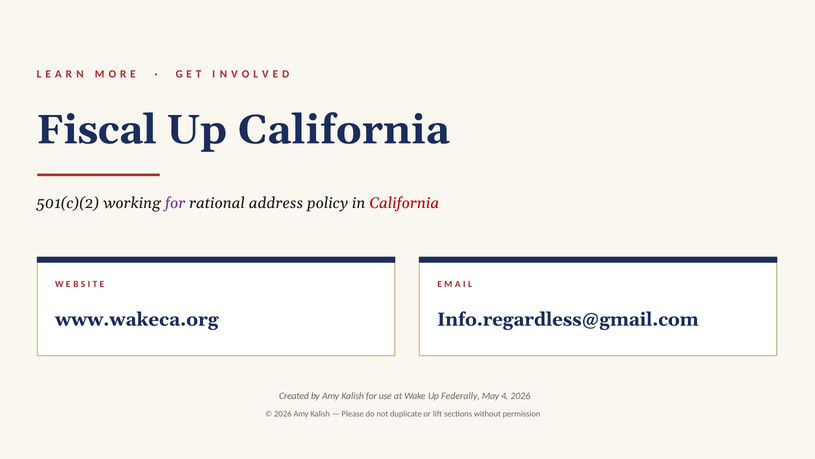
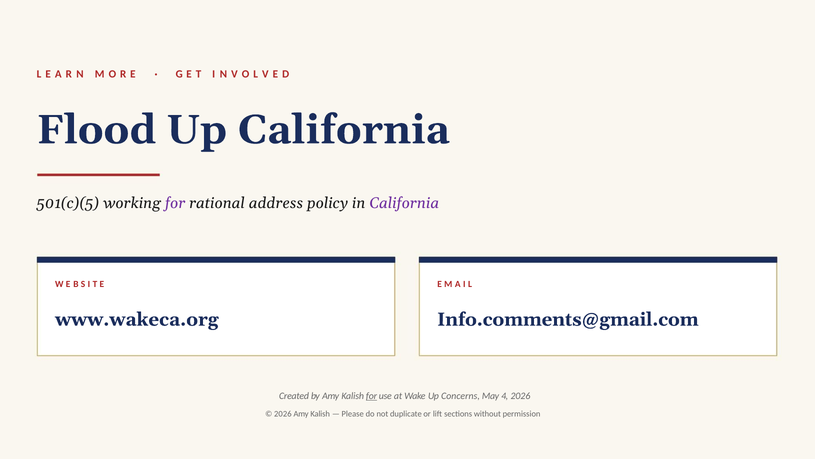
Fiscal: Fiscal -> Flood
501(c)(2: 501(c)(2 -> 501(c)(5
California at (404, 203) colour: red -> purple
Info.regardless@gmail.com: Info.regardless@gmail.com -> Info.comments@gmail.com
for at (372, 396) underline: none -> present
Federally: Federally -> Concerns
